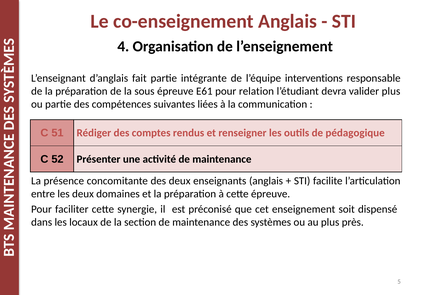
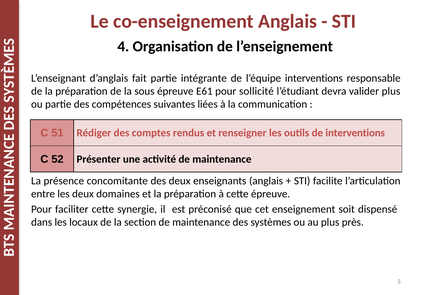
relation: relation -> sollicité
de pédagogique: pédagogique -> interventions
